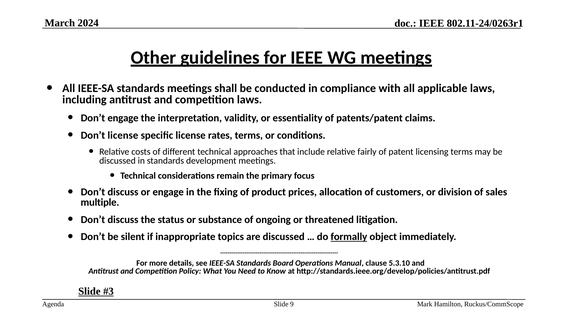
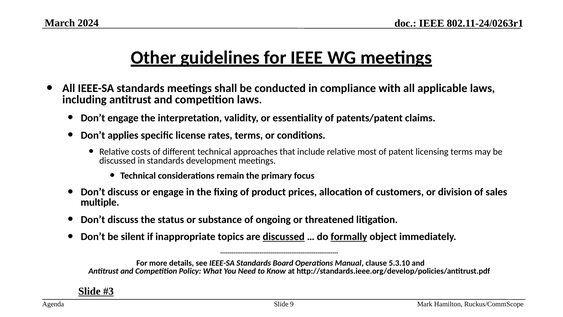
Don’t license: license -> applies
fairly: fairly -> most
discussed at (284, 237) underline: none -> present
